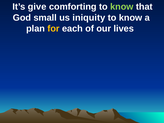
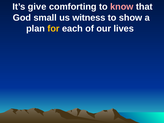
know at (122, 7) colour: light green -> pink
iniquity: iniquity -> witness
know at (131, 18): know -> show
